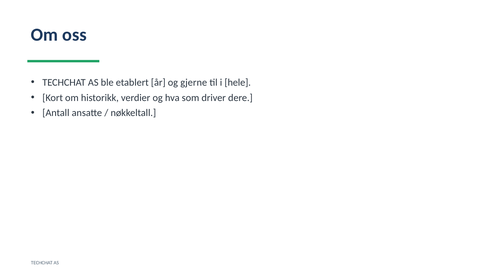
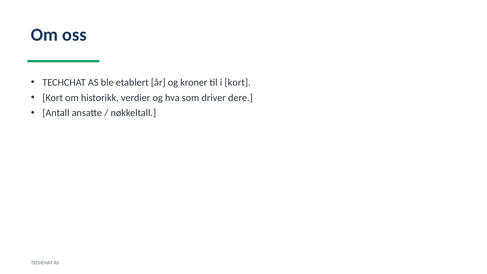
gjerne: gjerne -> kroner
i hele: hele -> kort
